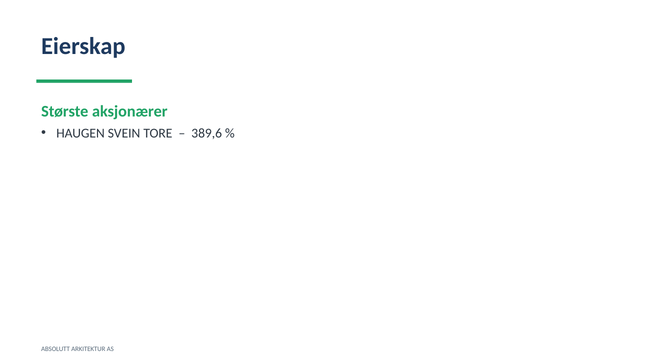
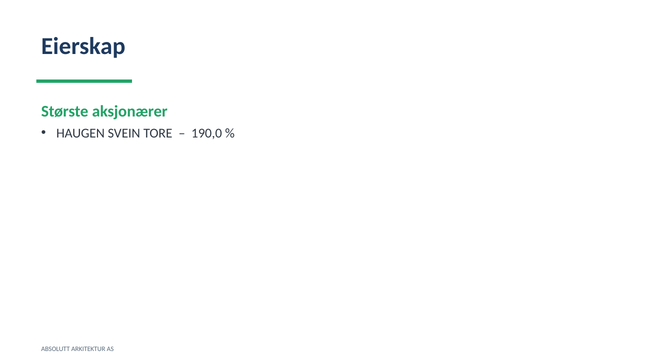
389,6: 389,6 -> 190,0
